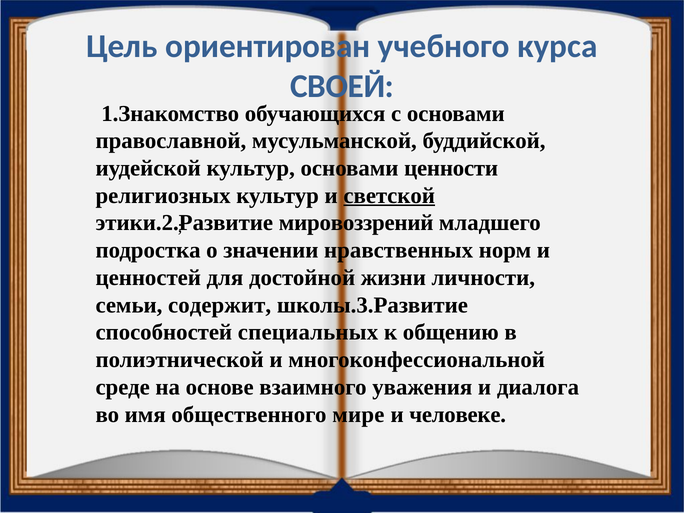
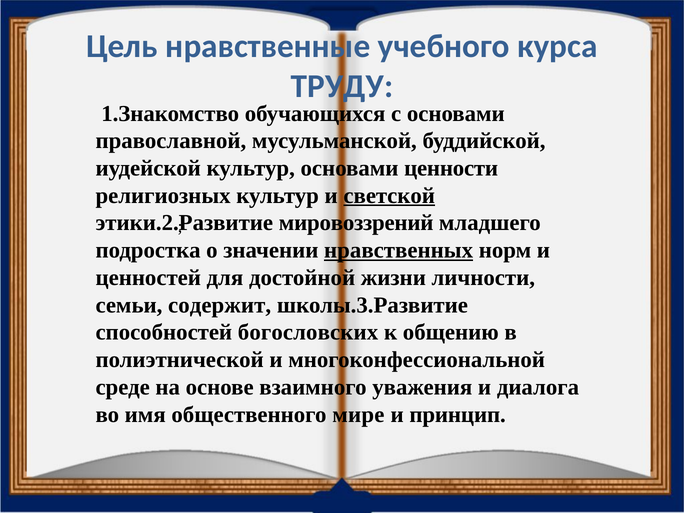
ориентирован: ориентирован -> нравственные
СВОЕЙ: СВОЕЙ -> ТРУДУ
нравственных underline: none -> present
специальных: специальных -> богословских
человеке: человеке -> принцип
